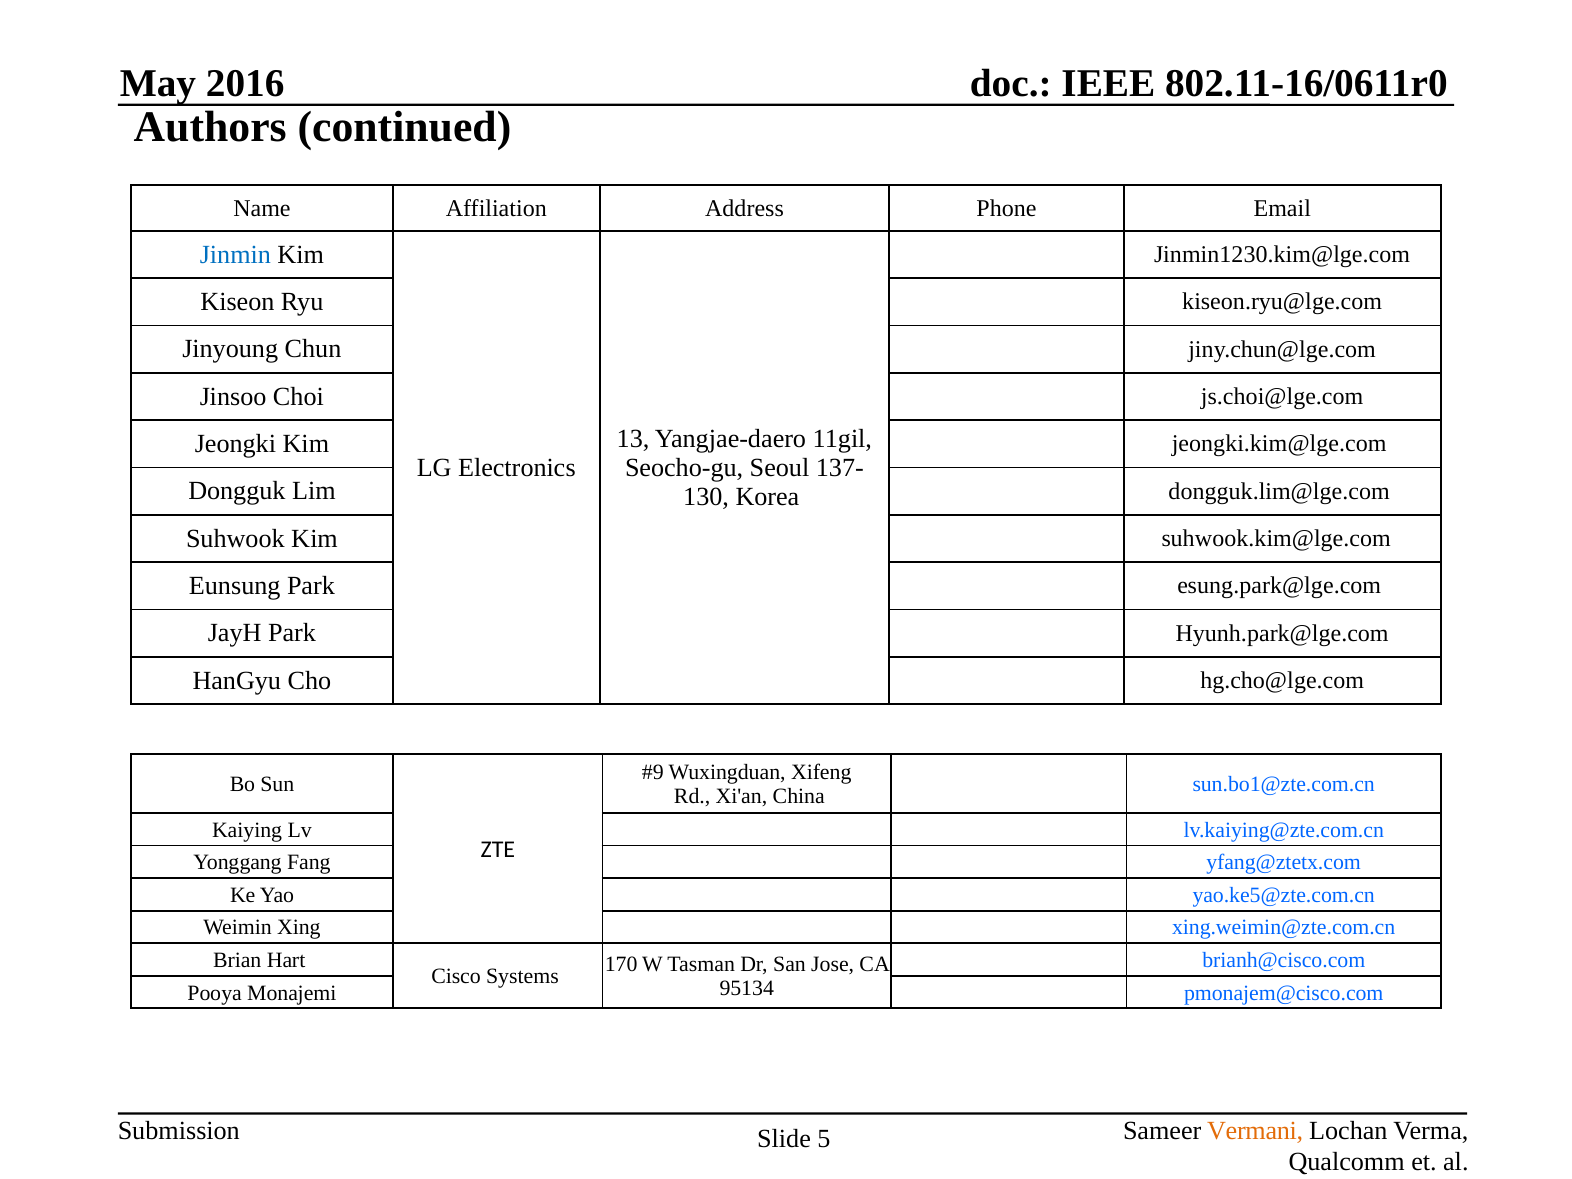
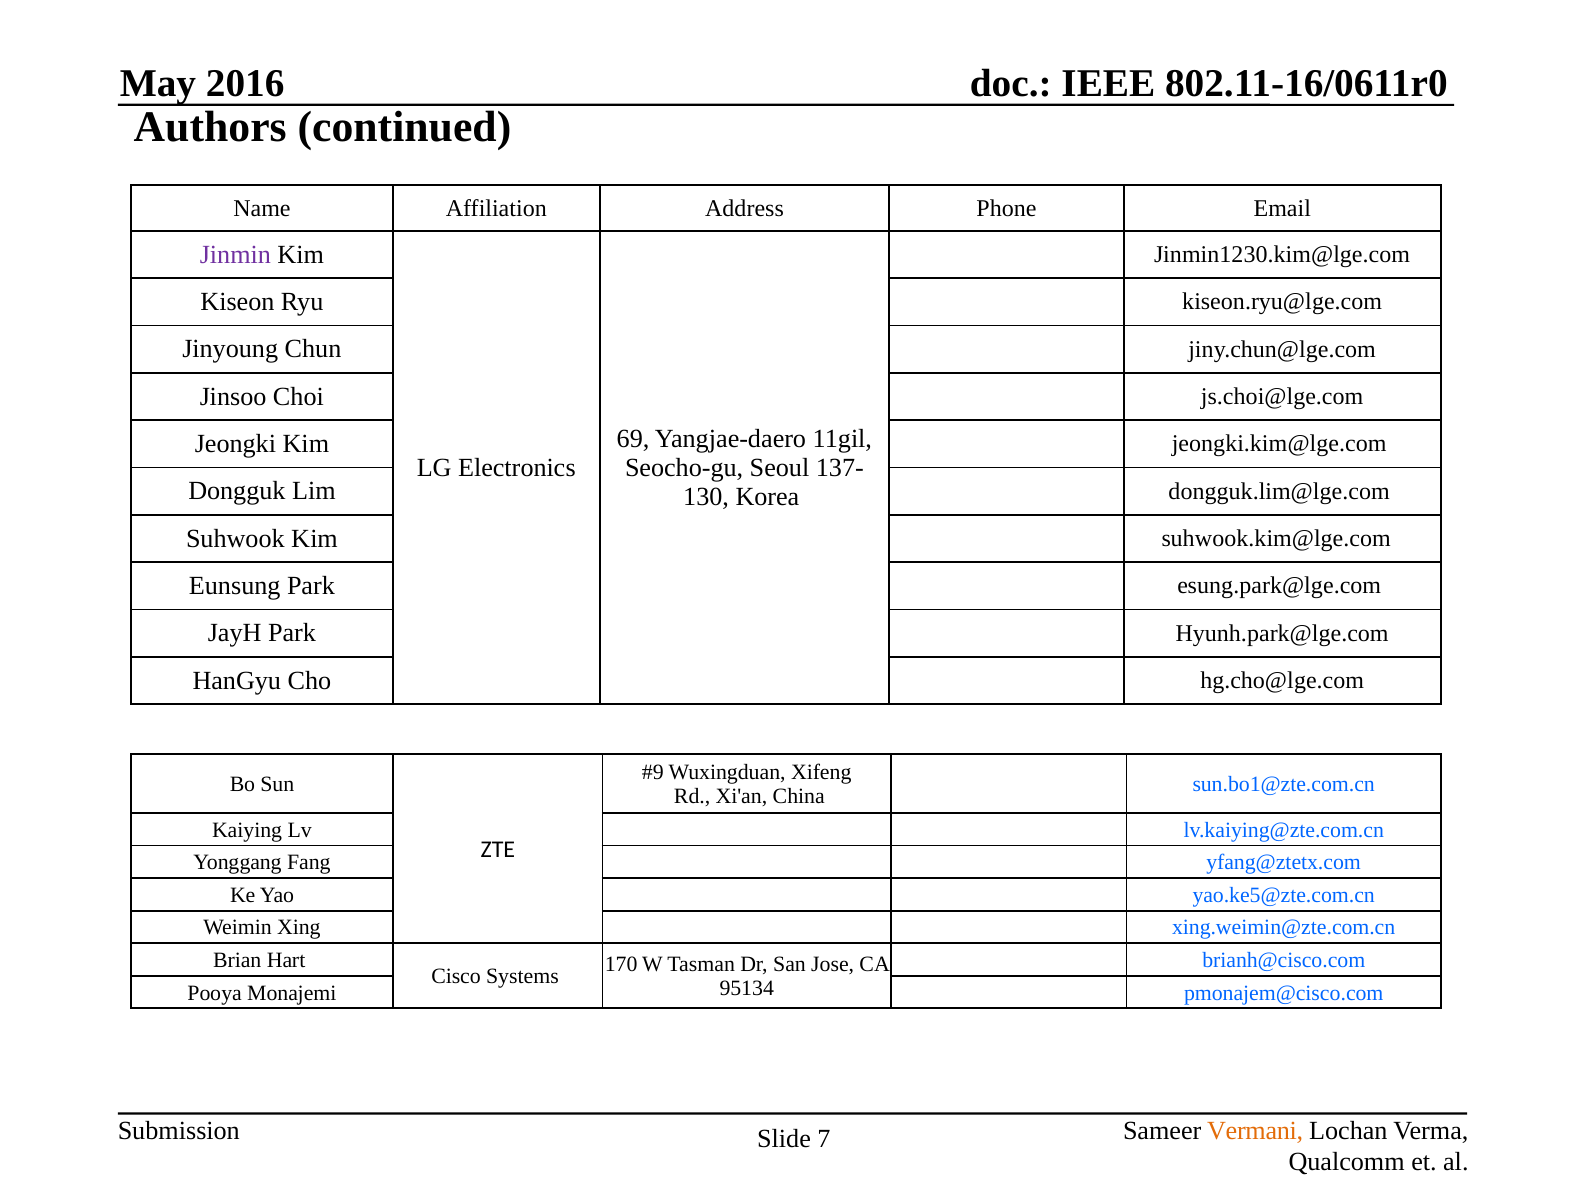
Jinmin colour: blue -> purple
13: 13 -> 69
5: 5 -> 7
